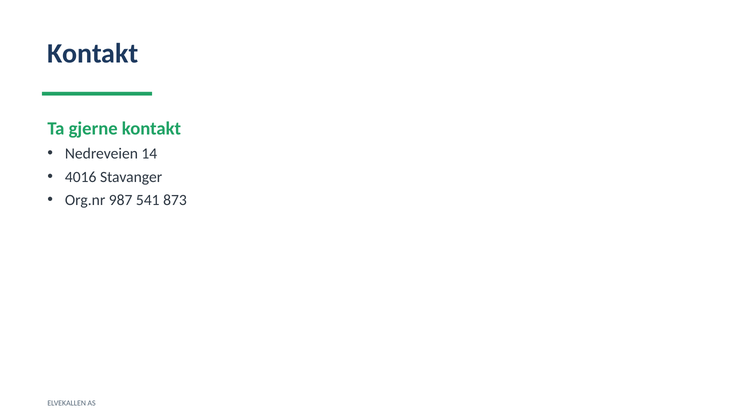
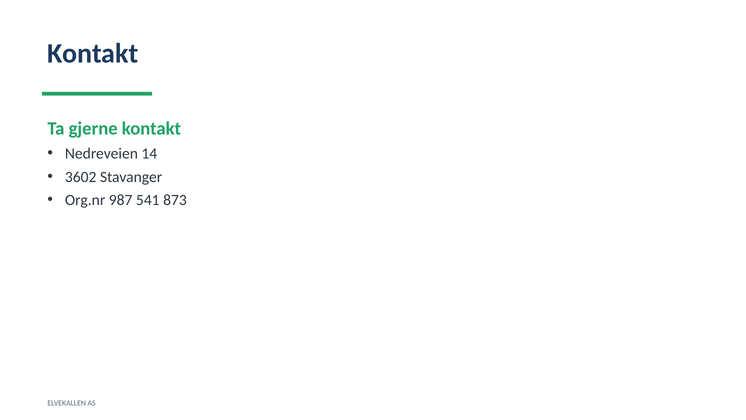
4016: 4016 -> 3602
